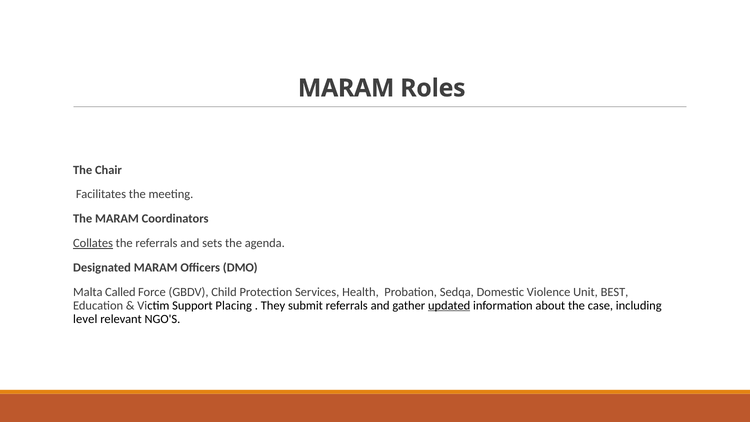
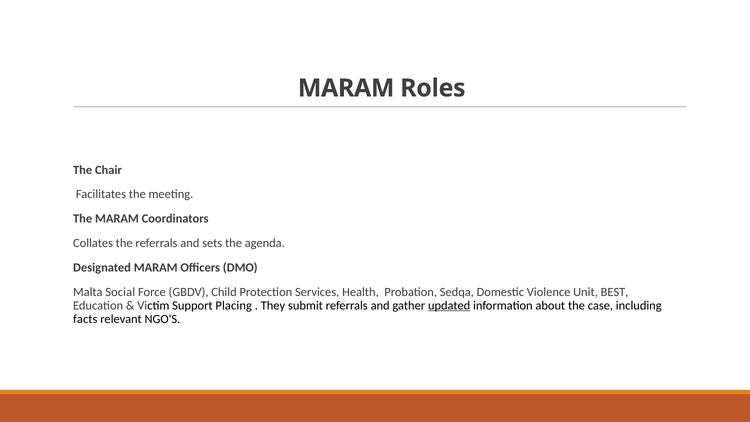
Collates underline: present -> none
Called: Called -> Social
level: level -> facts
